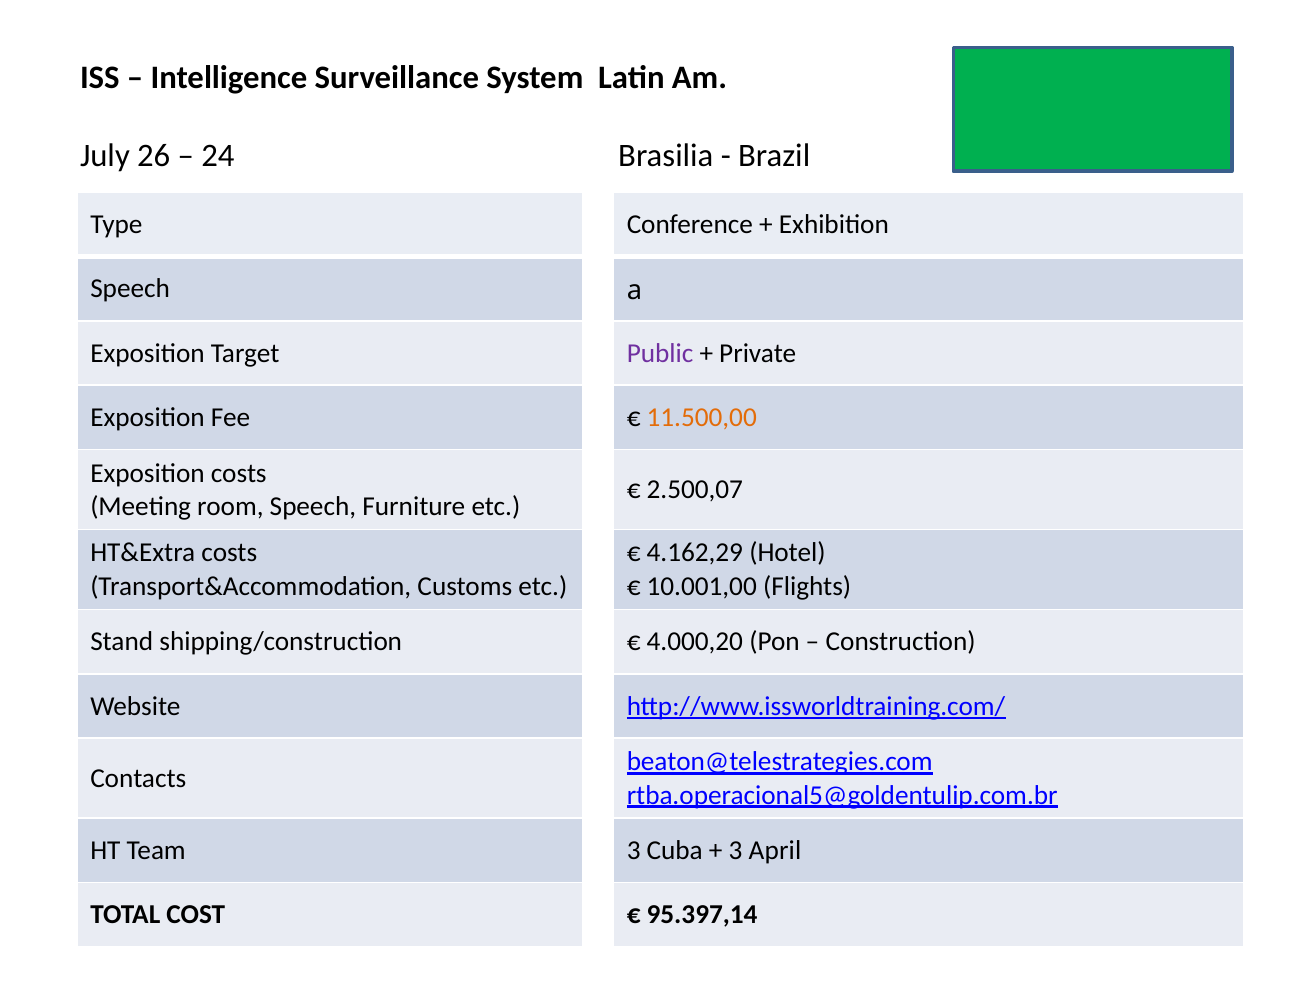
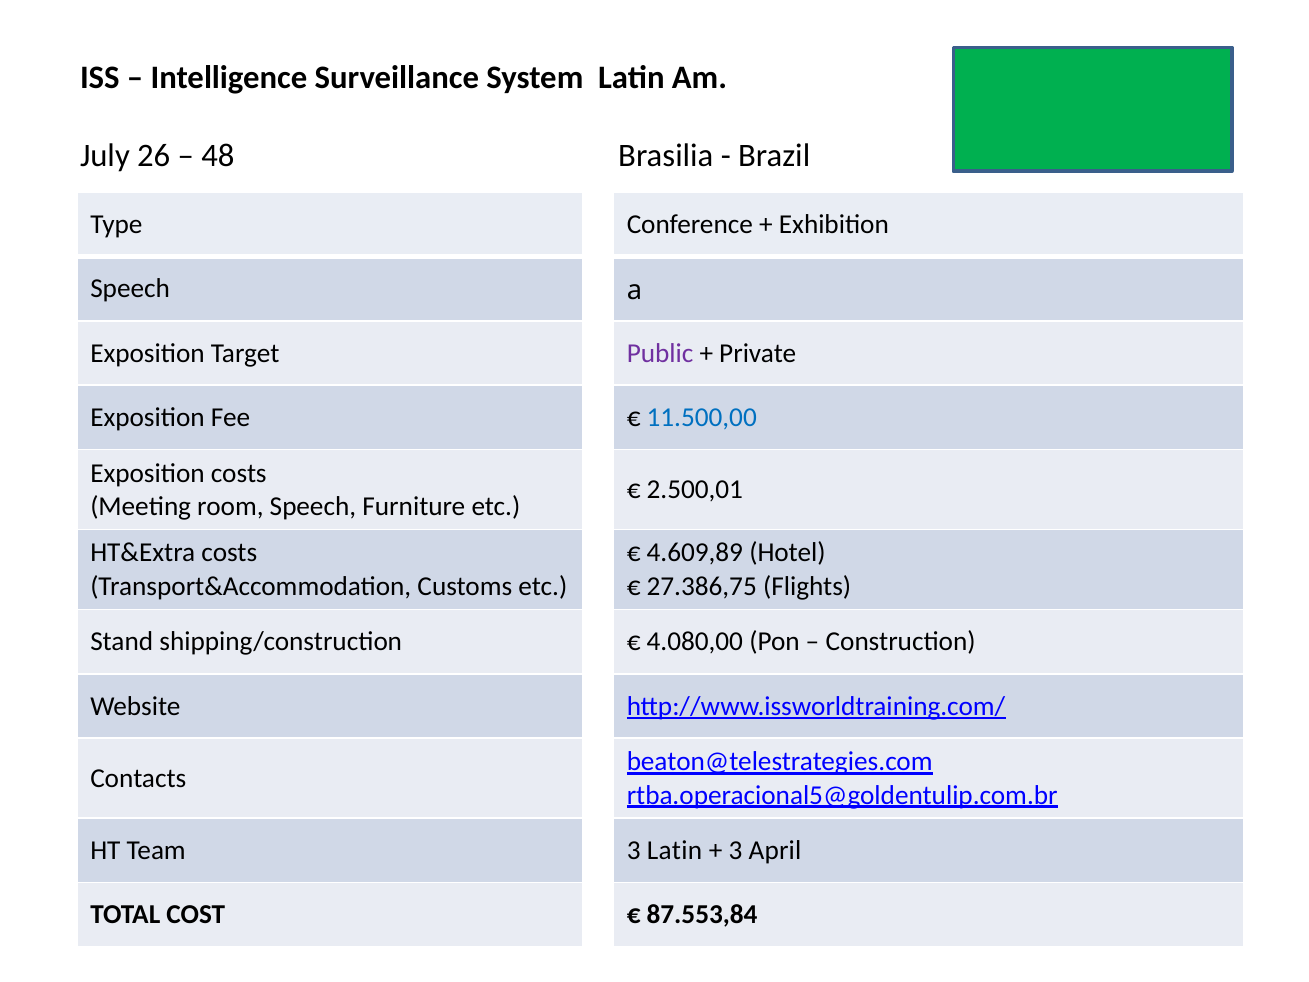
24: 24 -> 48
11.500,00 colour: orange -> blue
2.500,07: 2.500,07 -> 2.500,01
4.162,29: 4.162,29 -> 4.609,89
10.001,00: 10.001,00 -> 27.386,75
4.000,20: 4.000,20 -> 4.080,00
3 Cuba: Cuba -> Latin
95.397,14: 95.397,14 -> 87.553,84
